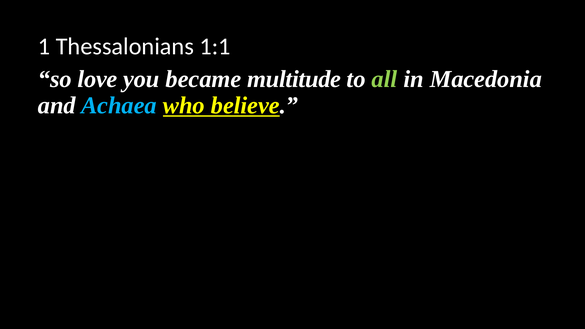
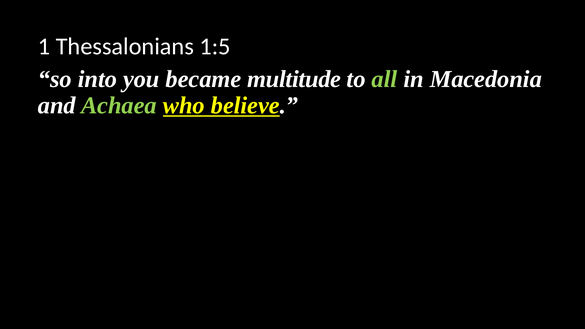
1:1: 1:1 -> 1:5
love: love -> into
Achaea colour: light blue -> light green
